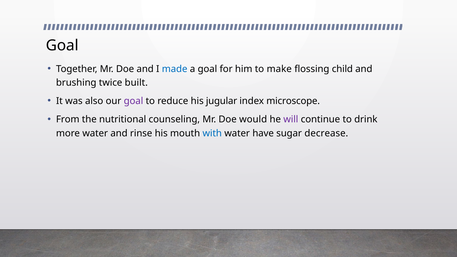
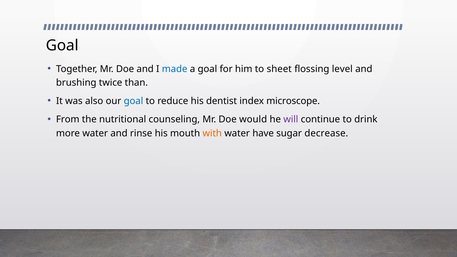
make: make -> sheet
child: child -> level
built: built -> than
goal at (134, 101) colour: purple -> blue
jugular: jugular -> dentist
with colour: blue -> orange
